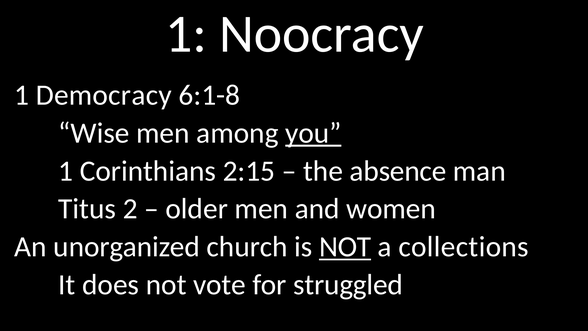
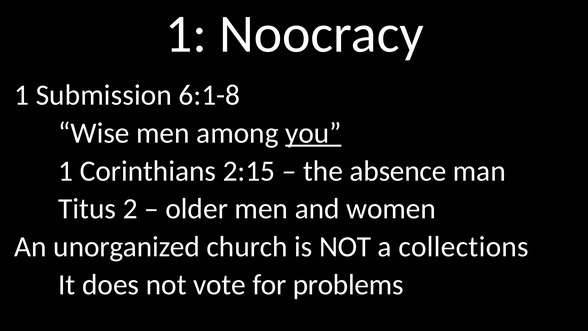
Democracy: Democracy -> Submission
NOT at (345, 247) underline: present -> none
struggled: struggled -> problems
